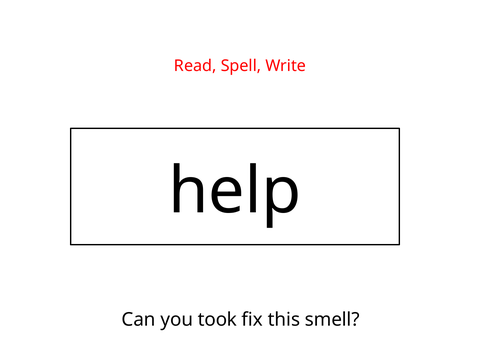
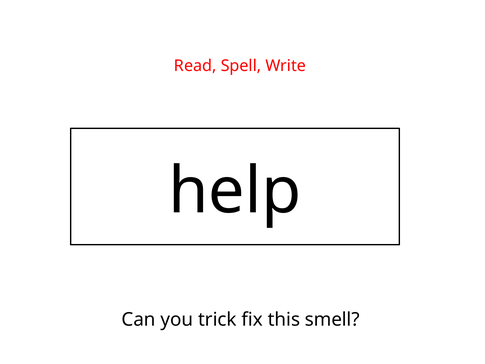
took: took -> trick
